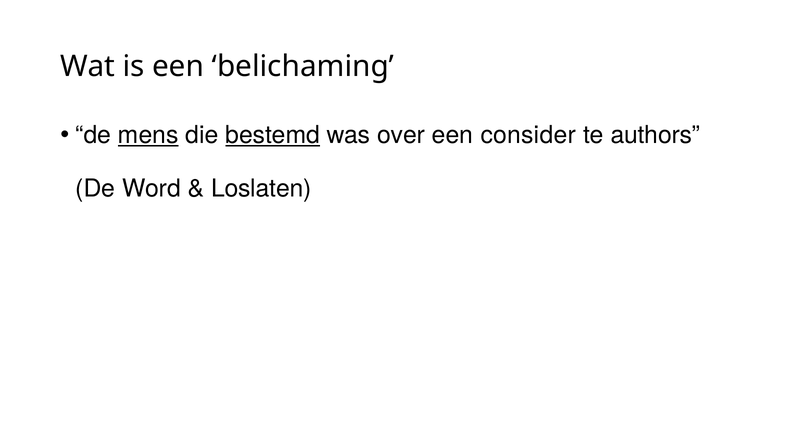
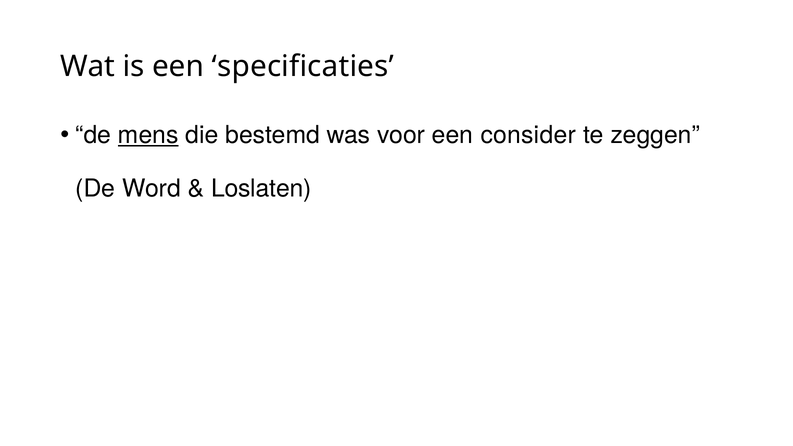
belichaming: belichaming -> specificaties
bestemd underline: present -> none
over: over -> voor
authors: authors -> zeggen
